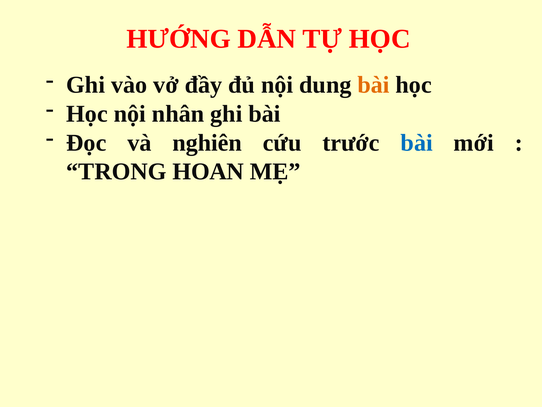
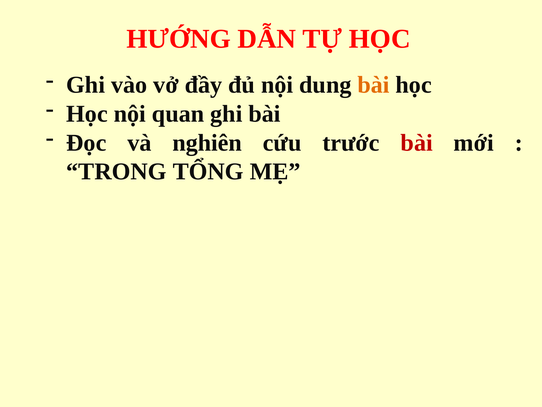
nhân: nhân -> quan
bài at (417, 143) colour: blue -> red
HOAN: HOAN -> TỔNG
